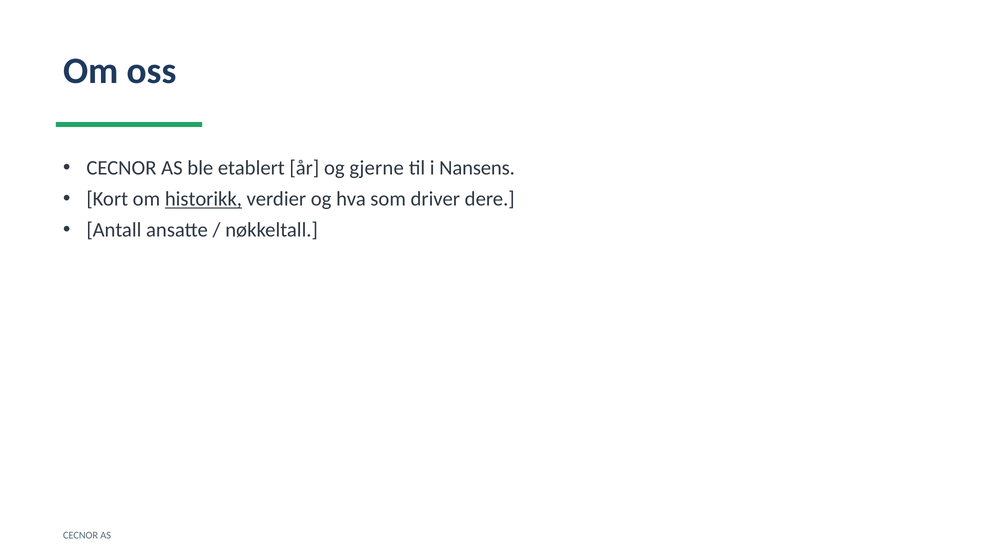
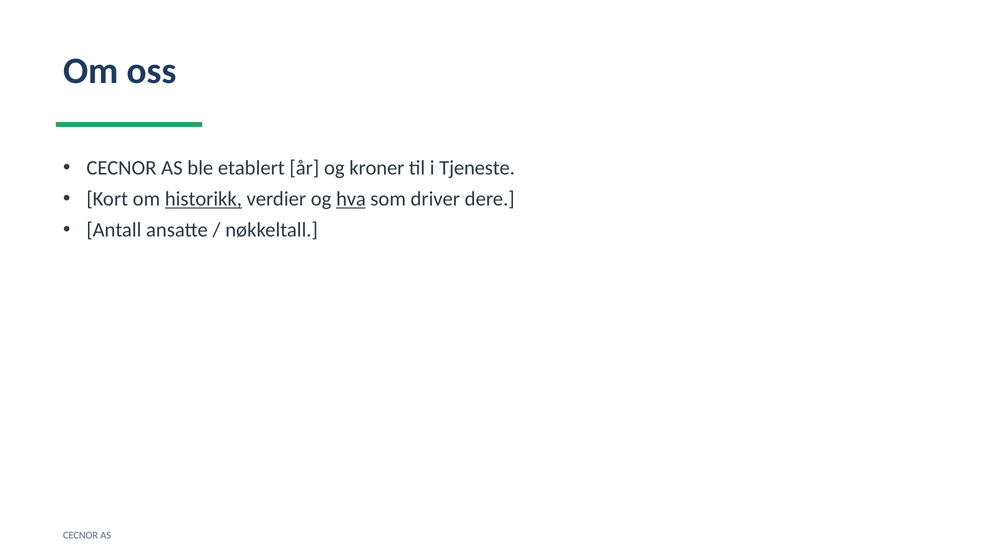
gjerne: gjerne -> kroner
Nansens: Nansens -> Tjeneste
hva underline: none -> present
